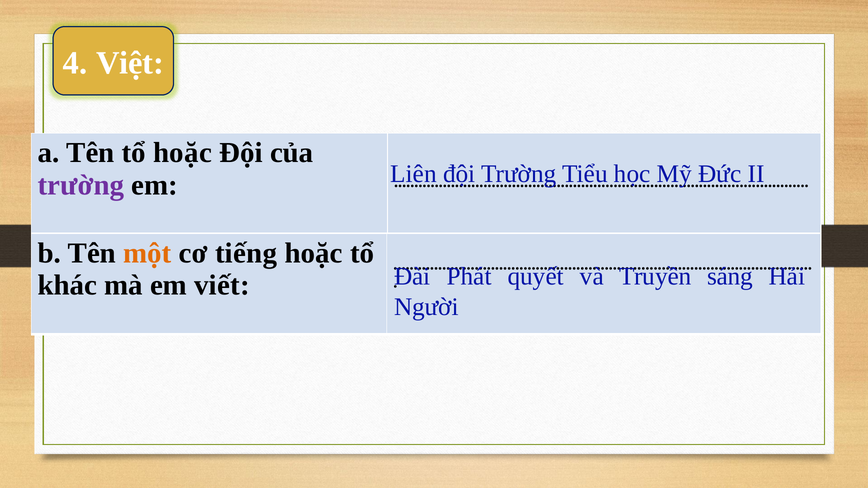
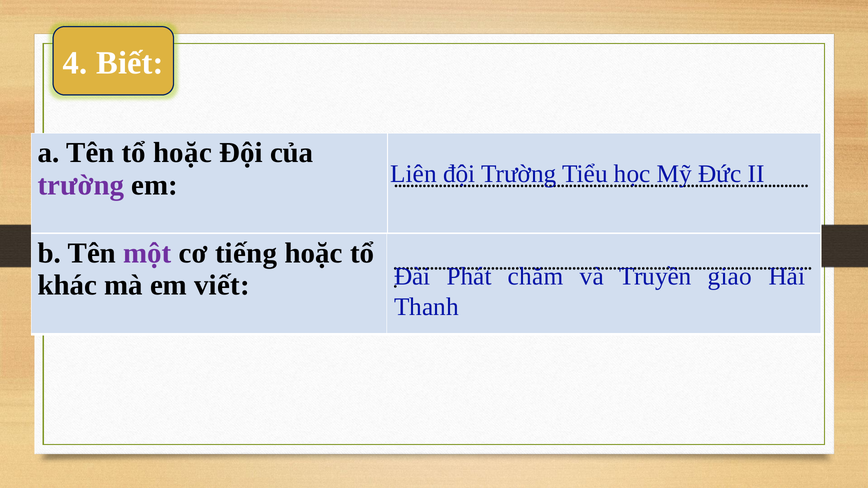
Việt: Việt -> Biết
một colour: orange -> purple
quyết: quyết -> chăm
sáng: sáng -> giao
Người: Người -> Thanh
